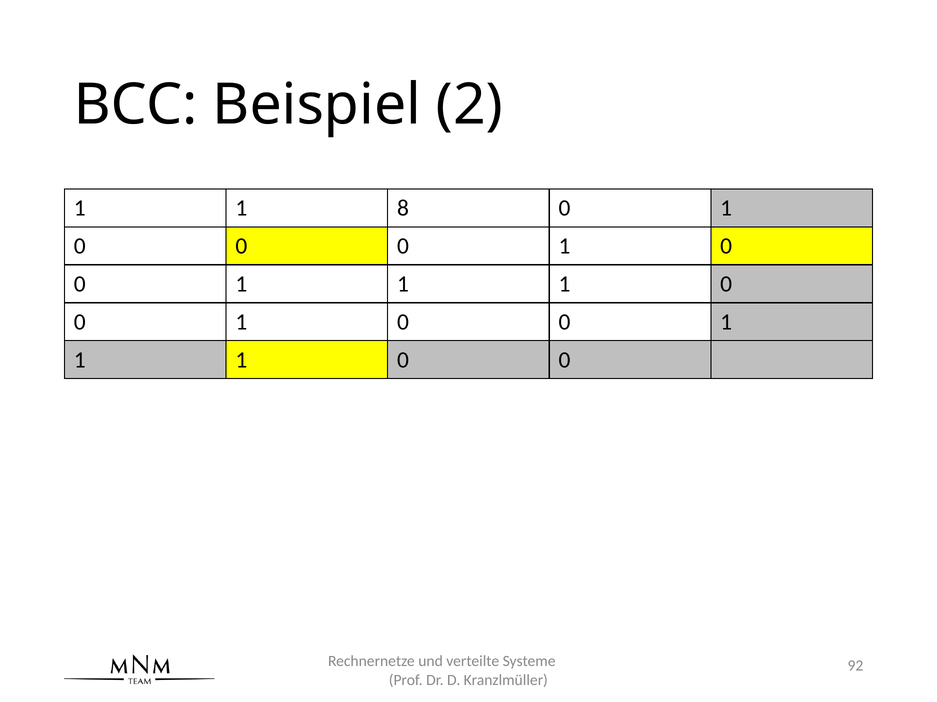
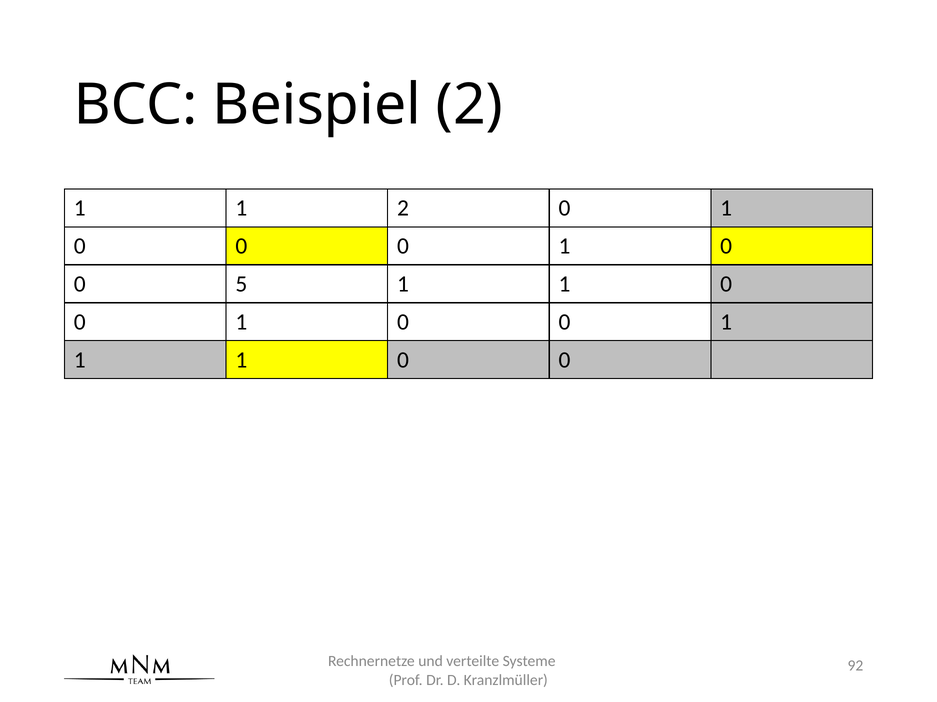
1 8: 8 -> 2
1 at (241, 284): 1 -> 5
